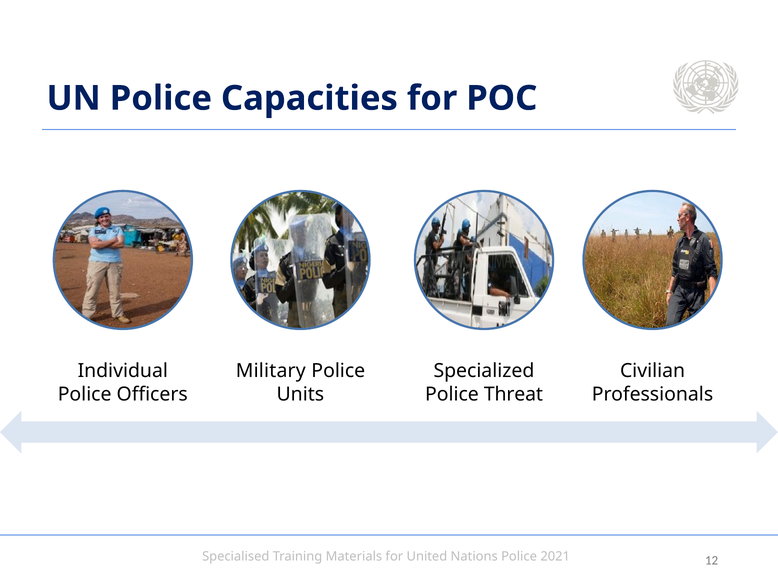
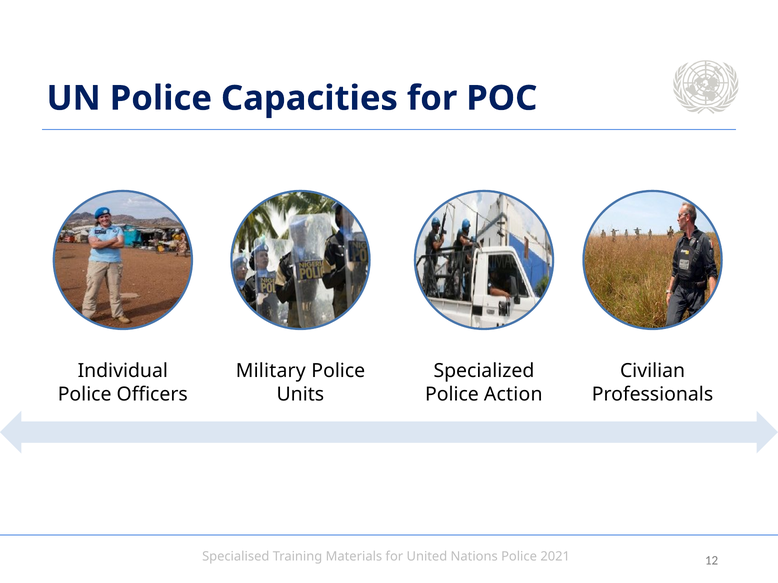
Threat: Threat -> Action
